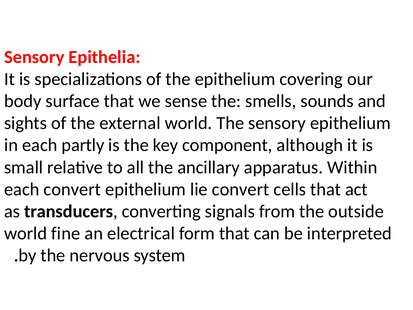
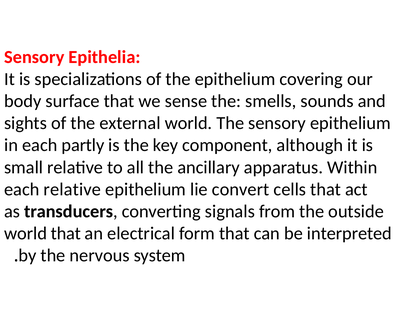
each convert: convert -> relative
world fine: fine -> that
